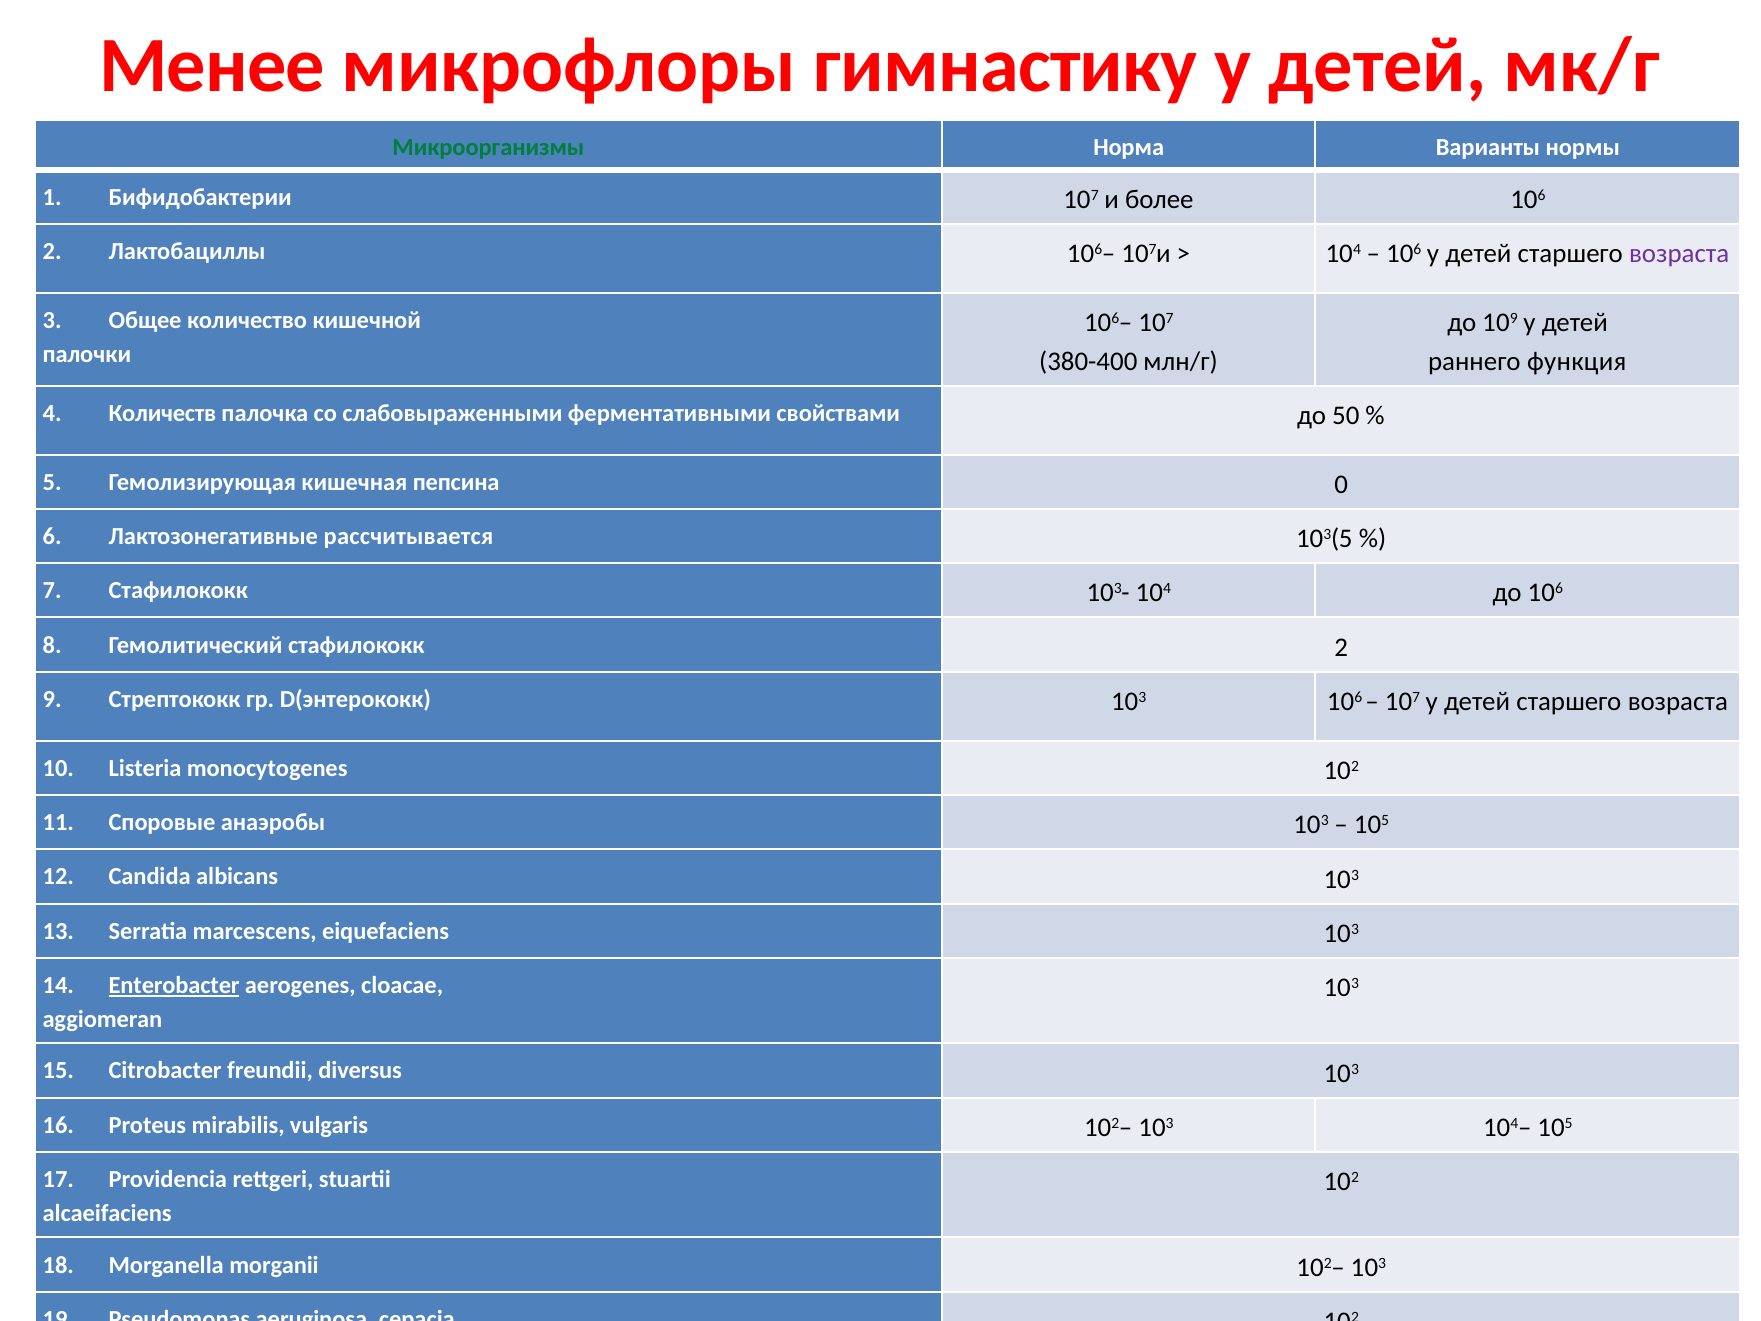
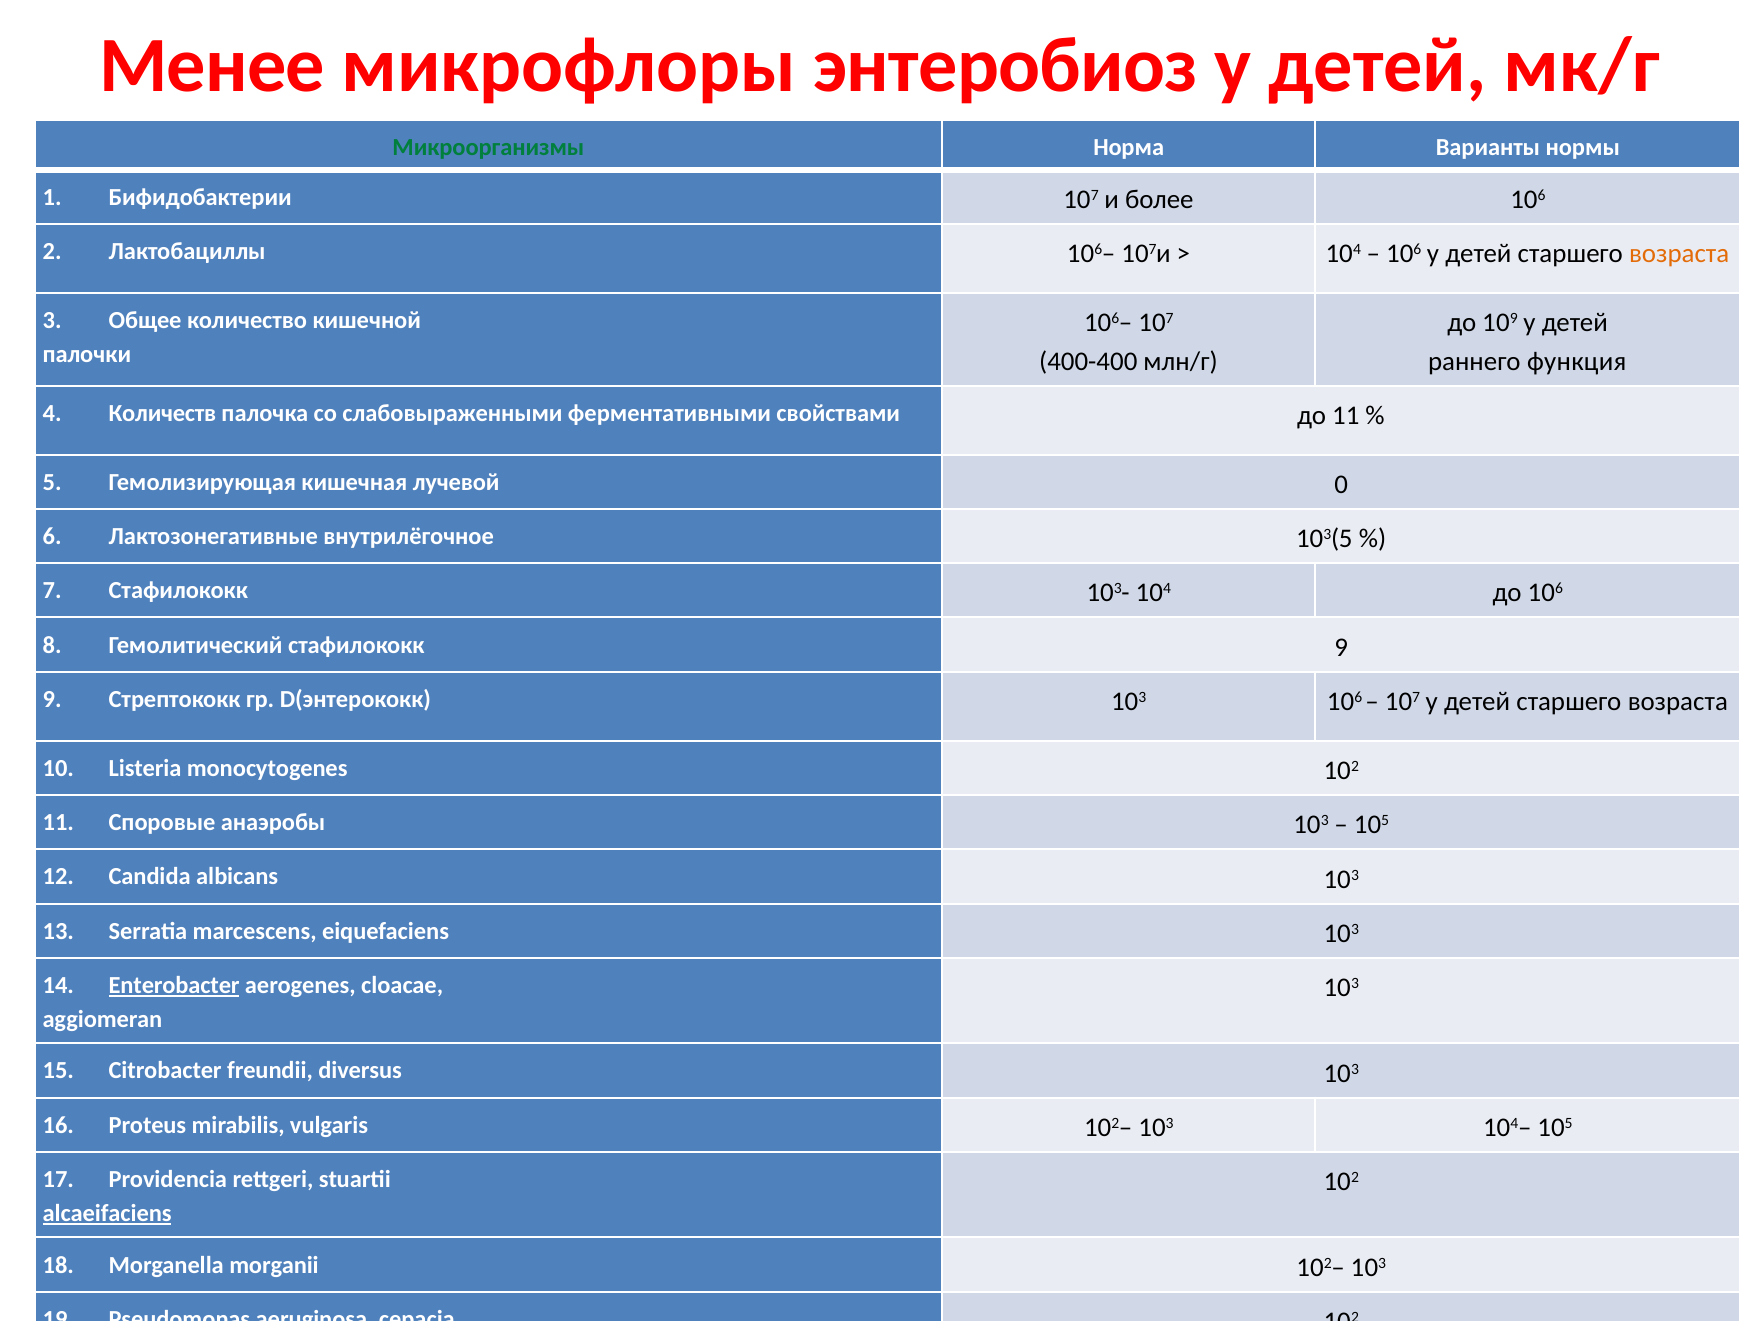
гимнастику: гимнастику -> энтеробиоз
возраста at (1679, 254) colour: purple -> orange
380-400: 380-400 -> 400-400
до 50: 50 -> 11
пепсина: пепсина -> лучевой
рассчитывается: рассчитывается -> внутрилёгочное
стафилококк 2: 2 -> 9
alcaeifaciens underline: none -> present
